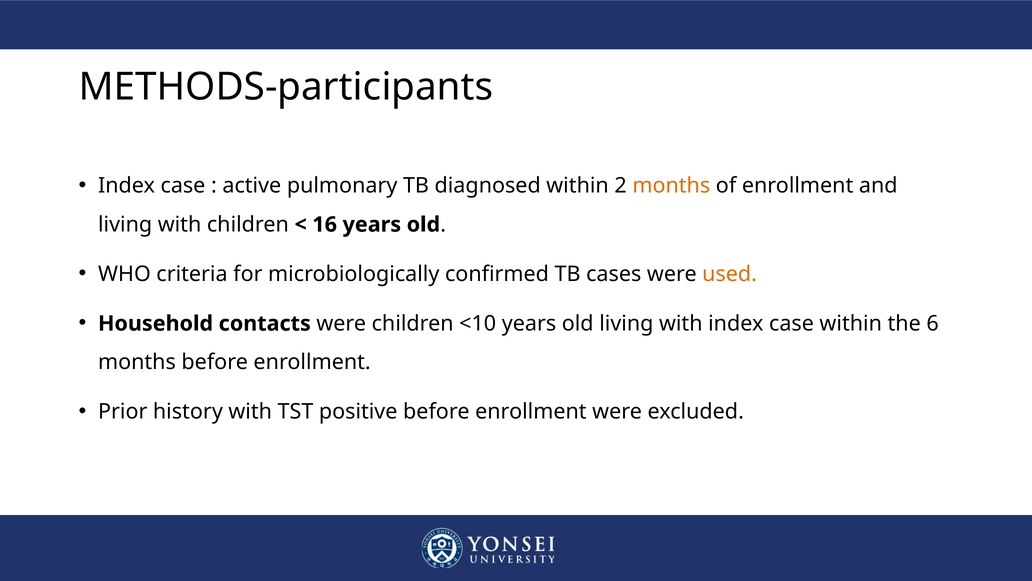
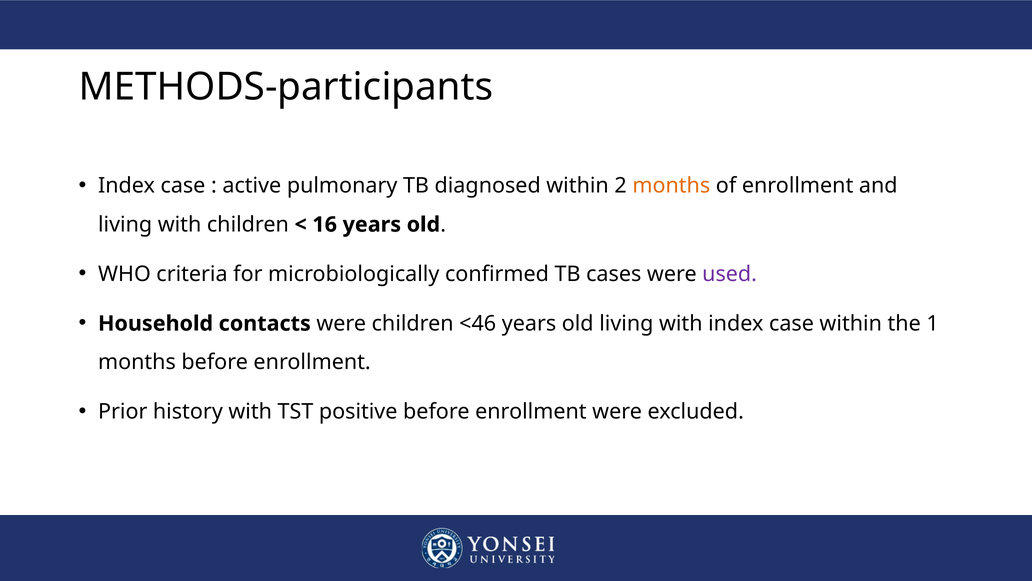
used colour: orange -> purple
<10: <10 -> <46
6: 6 -> 1
